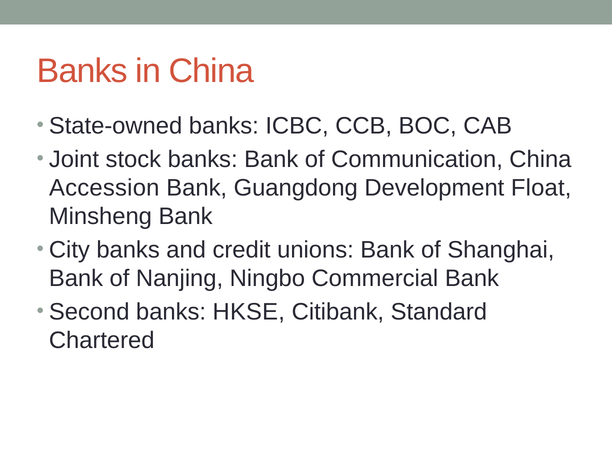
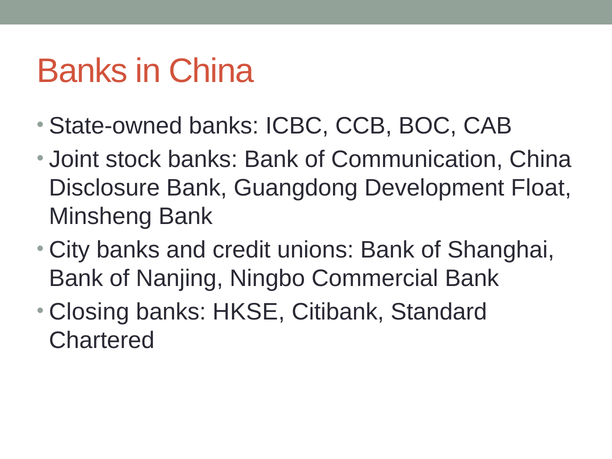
Accession: Accession -> Disclosure
Second: Second -> Closing
